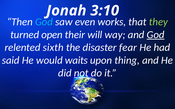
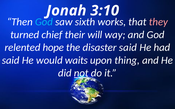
even: even -> sixth
they colour: light green -> pink
open: open -> chief
God at (156, 35) underline: present -> none
sixth: sixth -> hope
disaster fear: fear -> said
